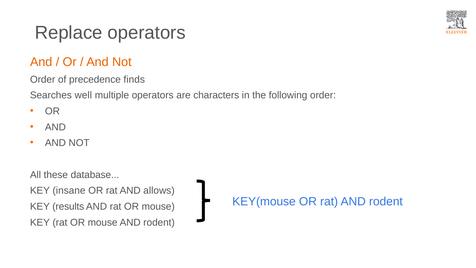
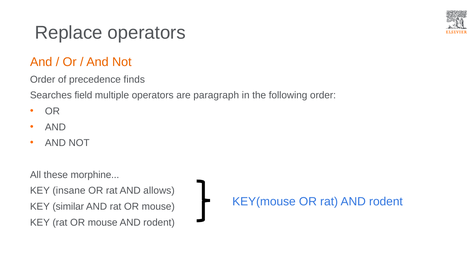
well: well -> field
characters: characters -> paragraph
database: database -> morphine
results: results -> similar
